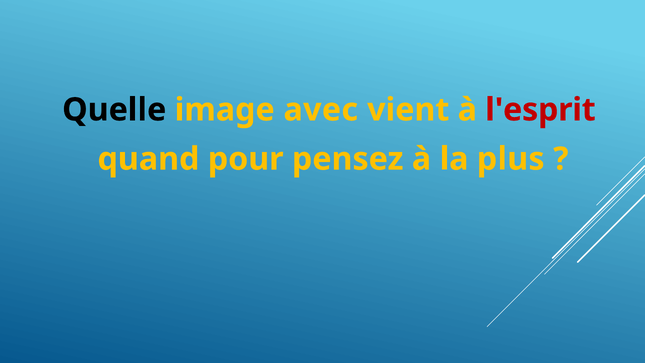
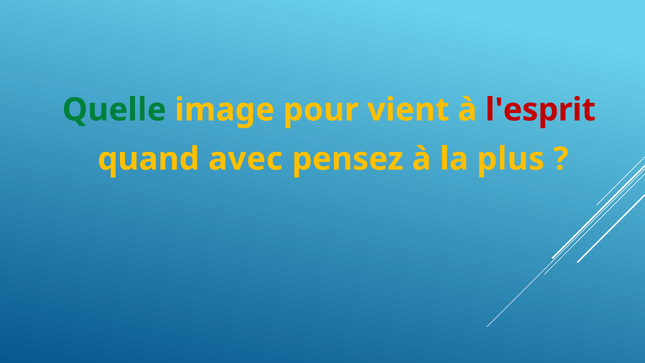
Quelle colour: black -> green
avec: avec -> pour
pour: pour -> avec
